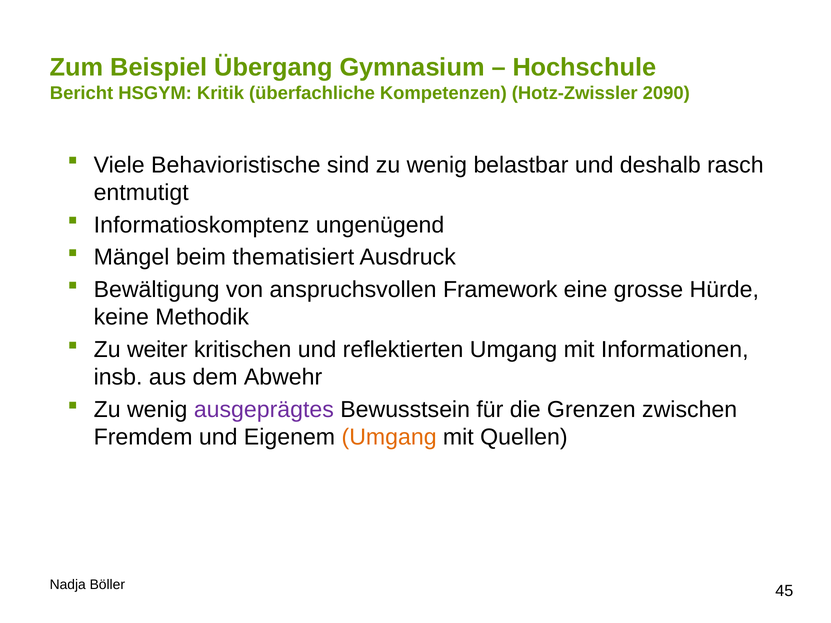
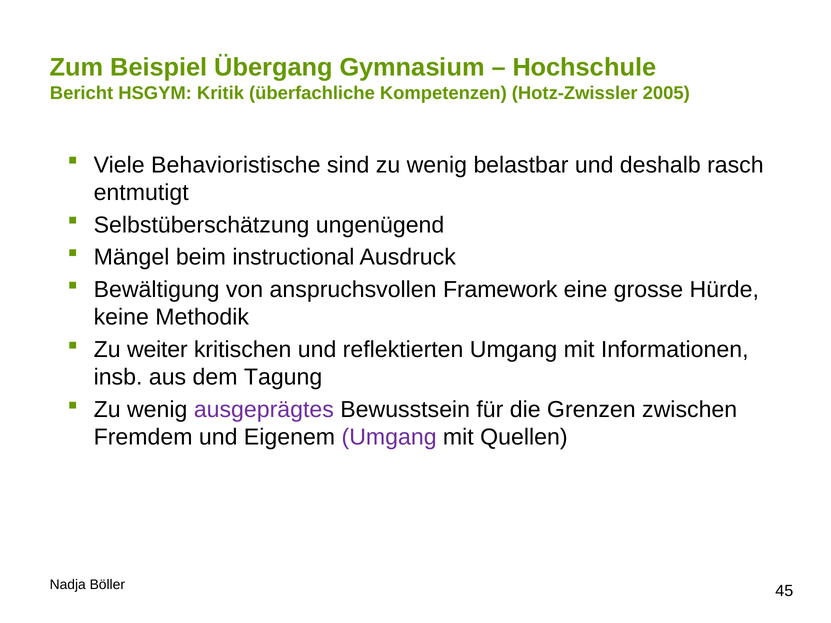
2090: 2090 -> 2005
Informatioskomptenz: Informatioskomptenz -> Selbstüberschätzung
thematisiert: thematisiert -> instructional
Abwehr: Abwehr -> Tagung
Umgang at (389, 438) colour: orange -> purple
